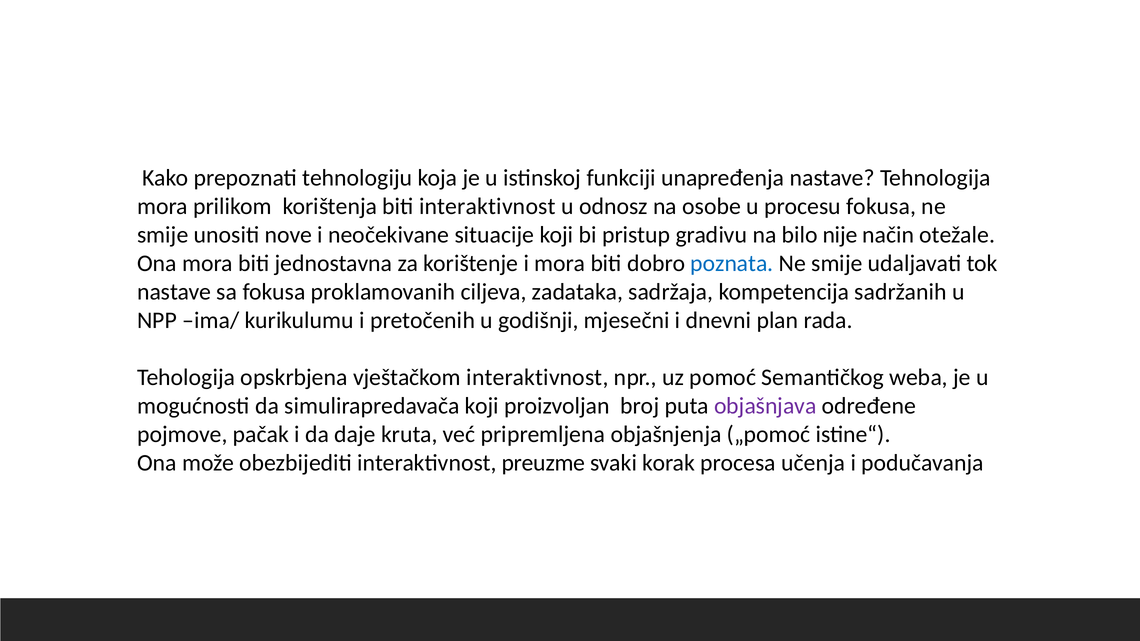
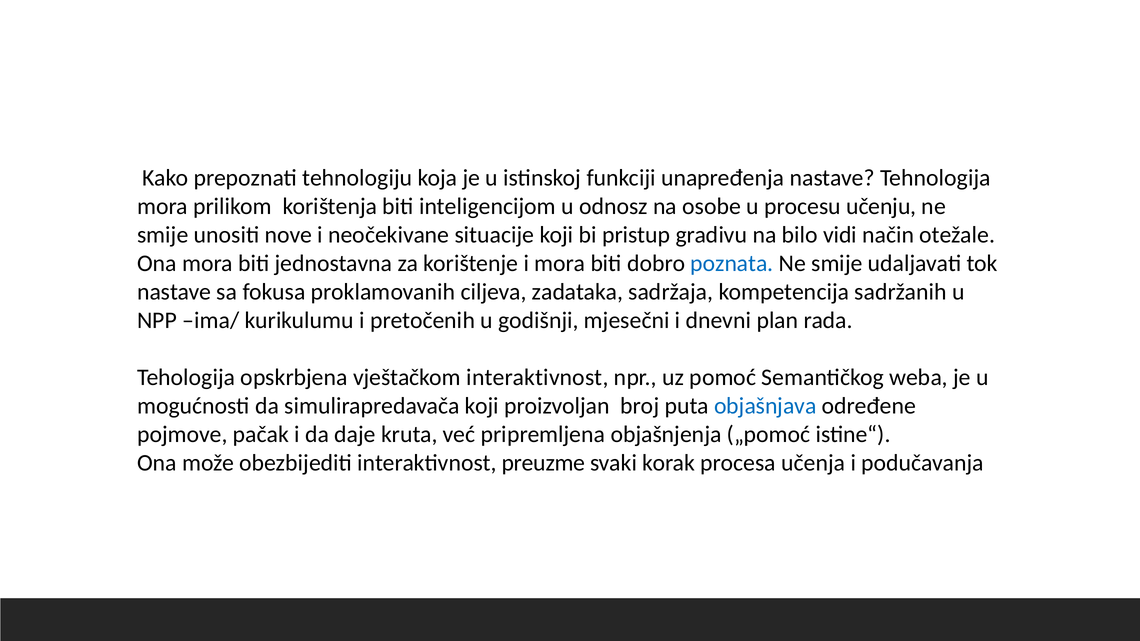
biti interaktivnost: interaktivnost -> inteligencijom
procesu fokusa: fokusa -> učenju
nije: nije -> vidi
objašnjava colour: purple -> blue
